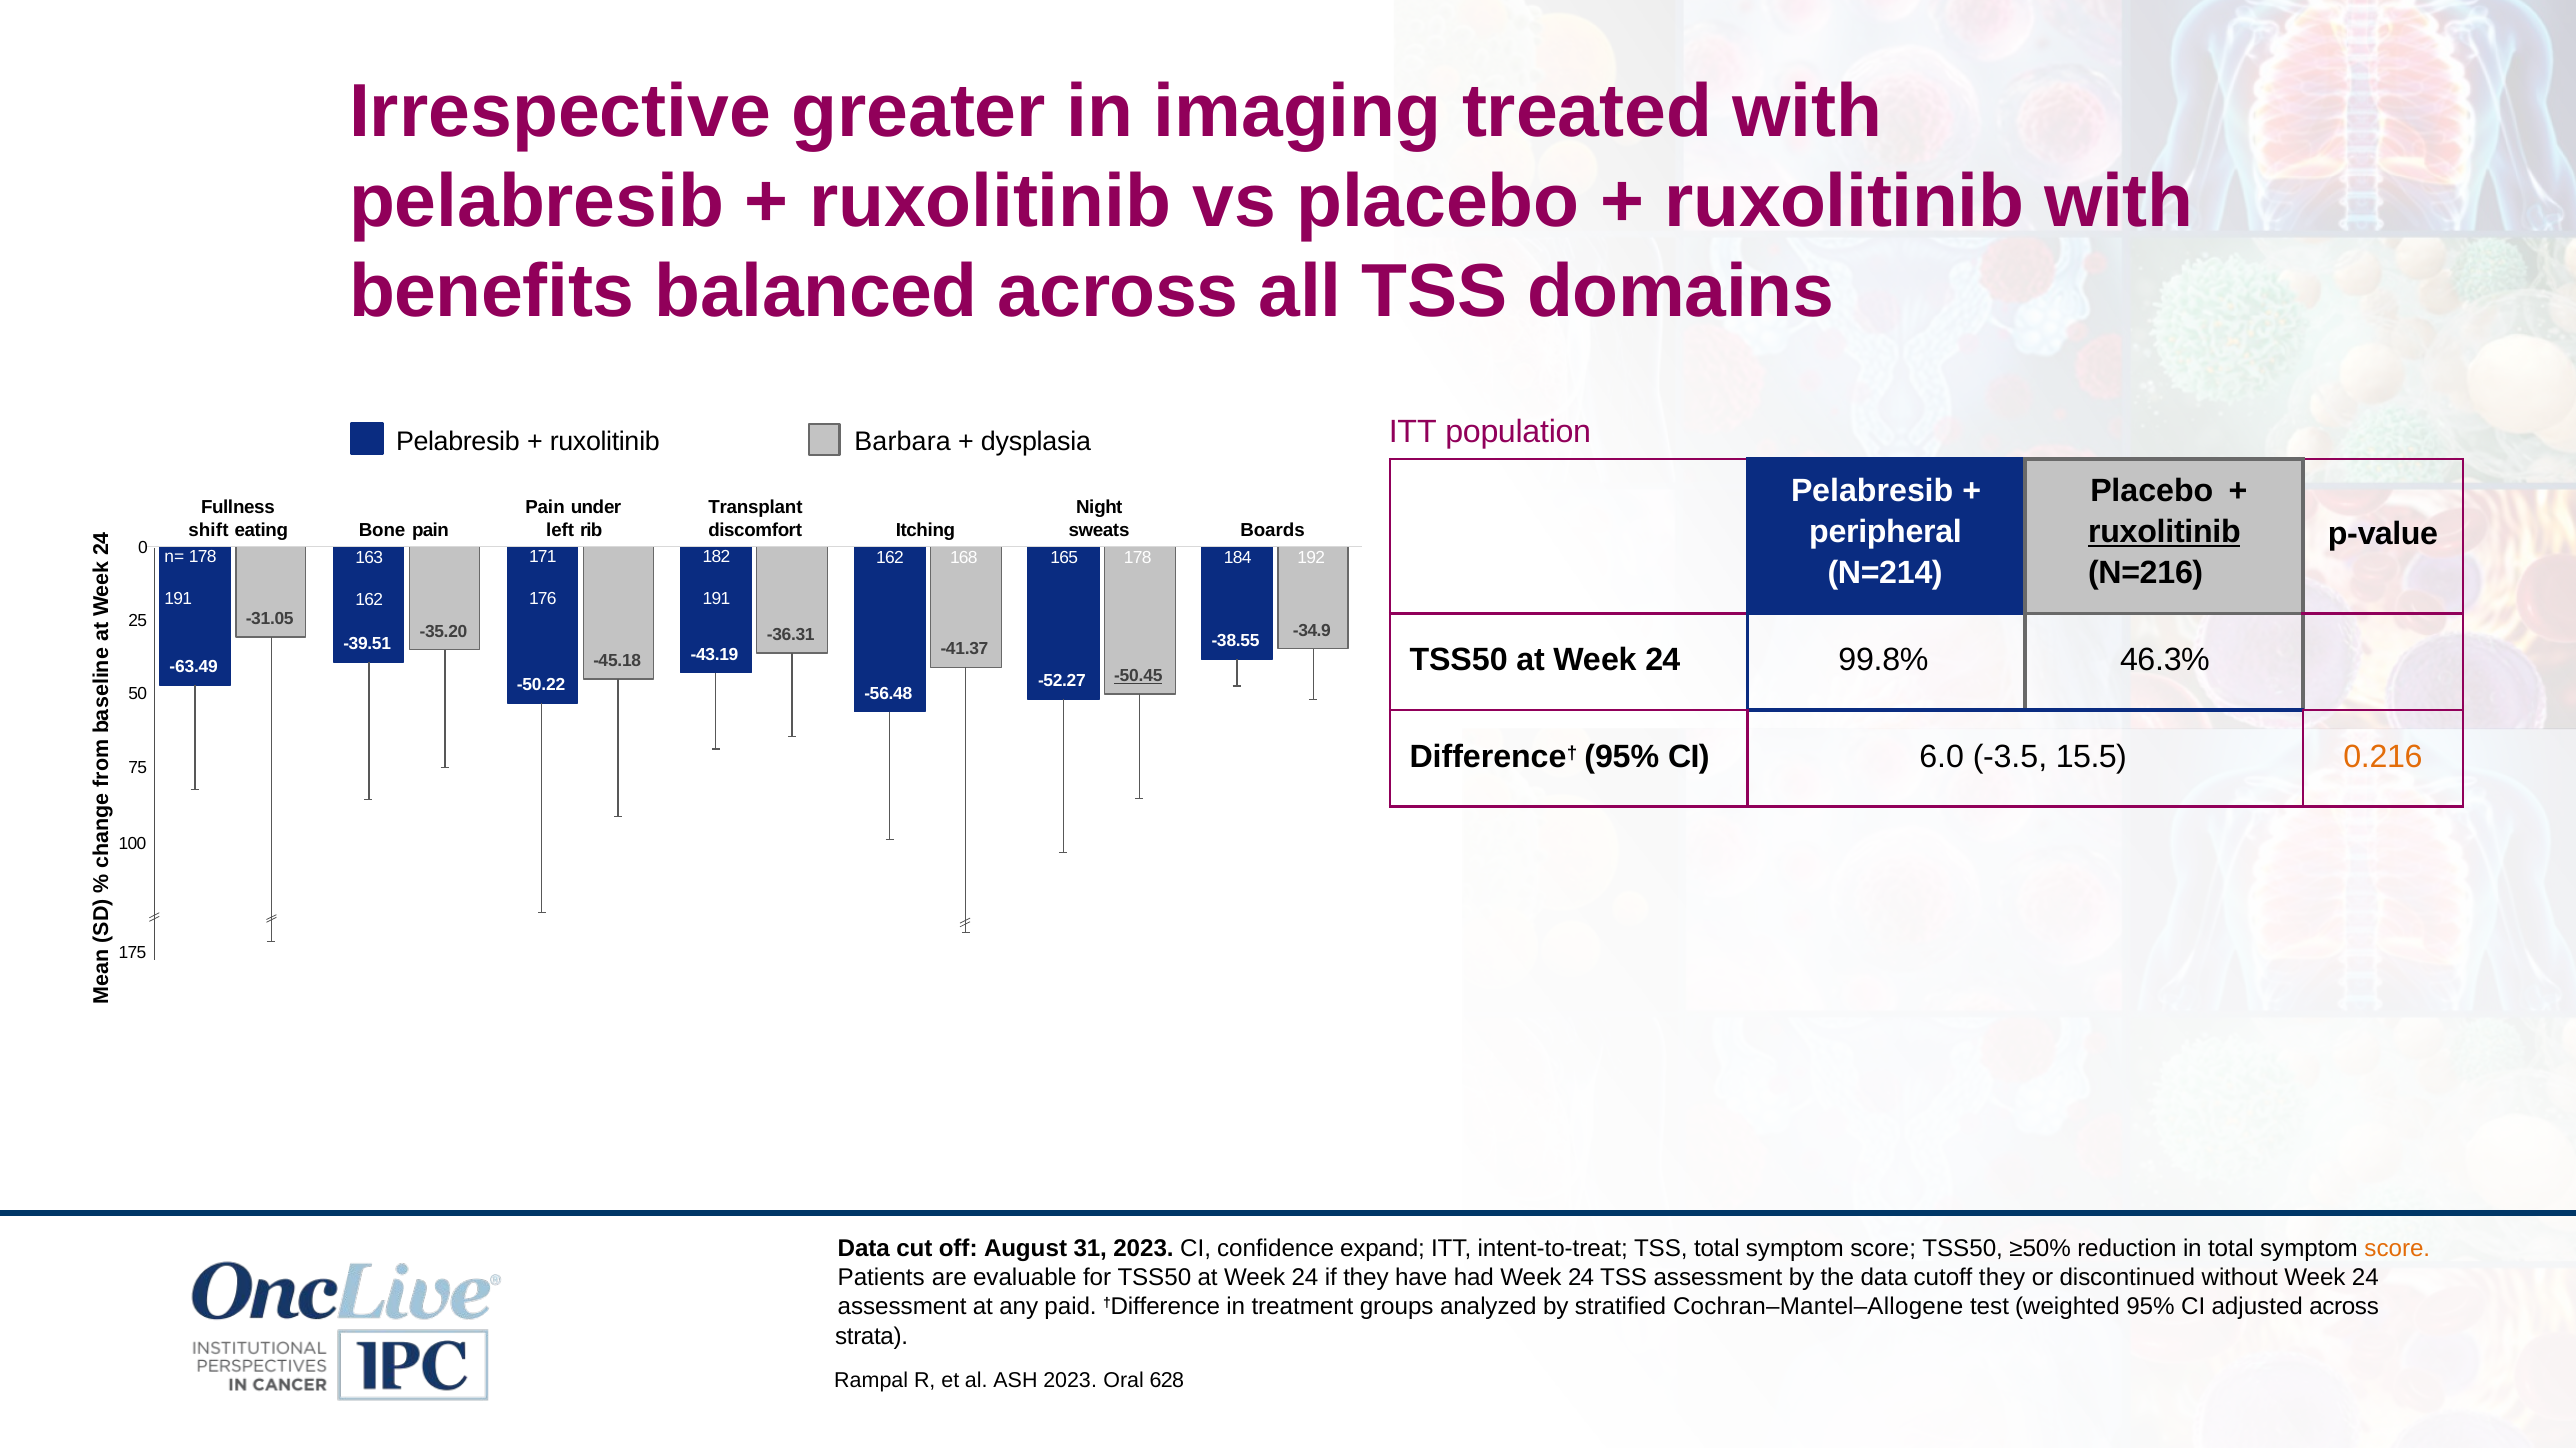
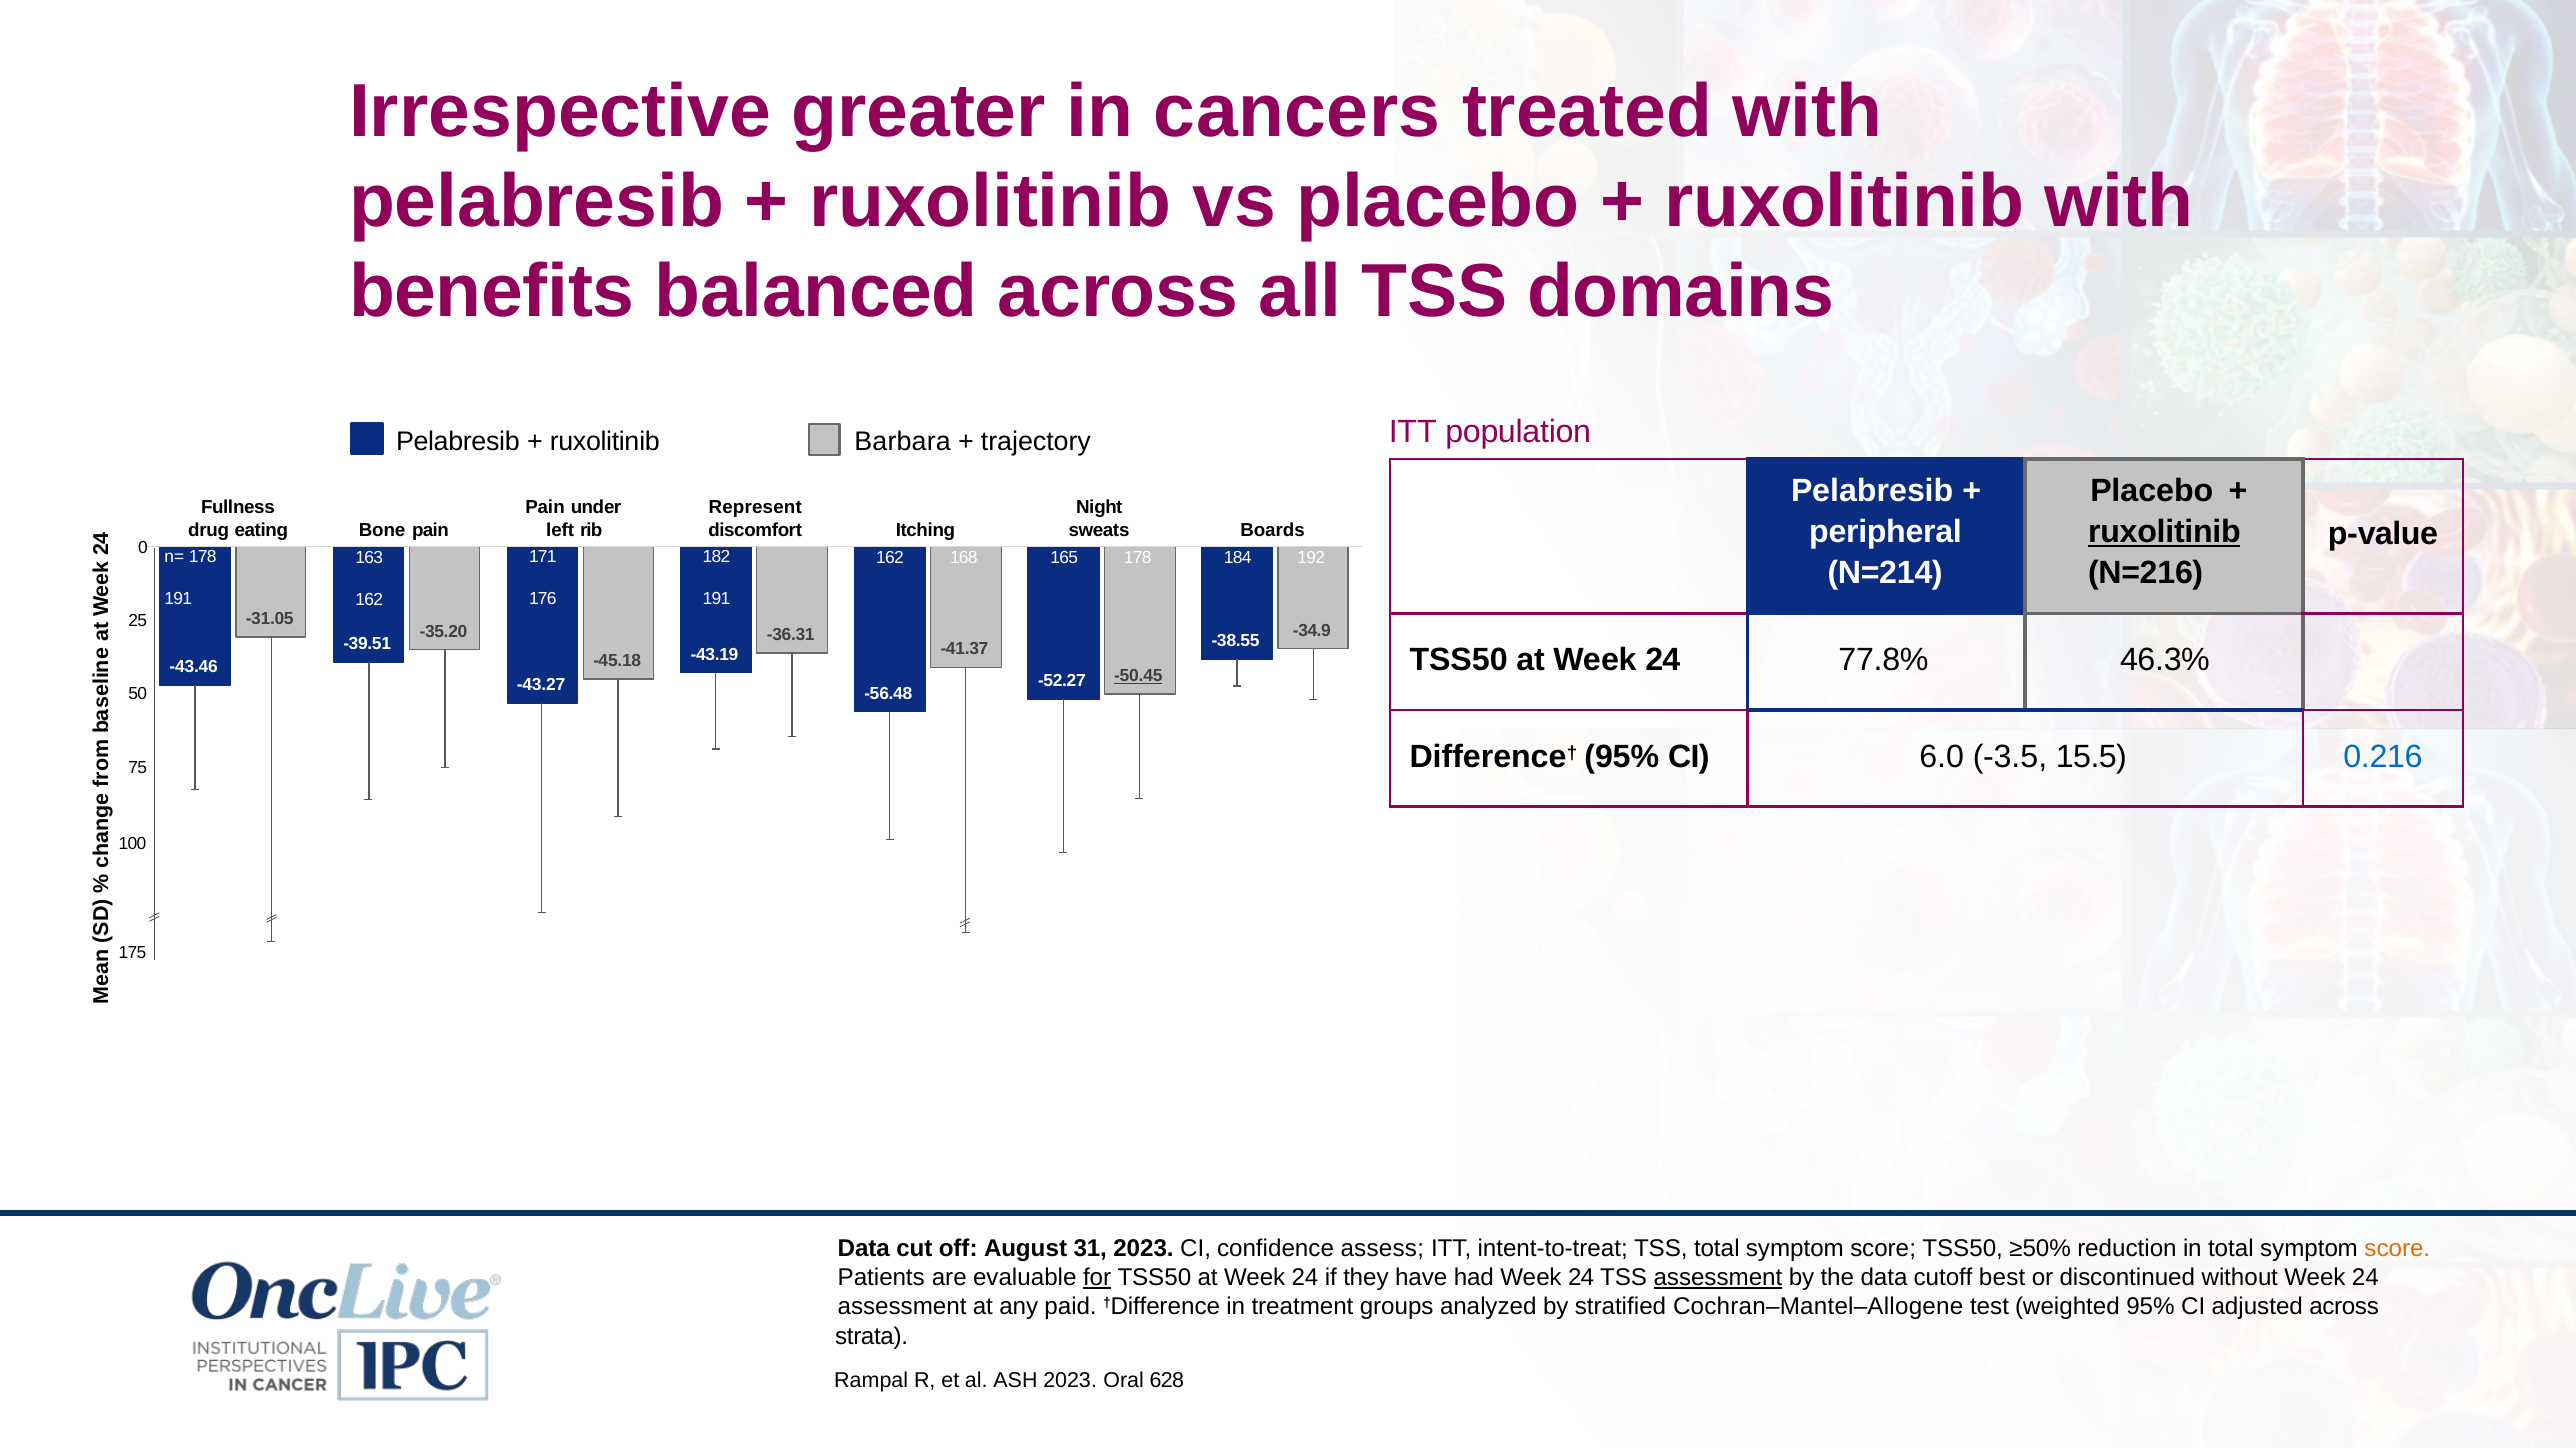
imaging: imaging -> cancers
dysplasia: dysplasia -> trajectory
Transplant: Transplant -> Represent
shift: shift -> drug
99.8%: 99.8% -> 77.8%
-63.49: -63.49 -> -43.46
-50.22: -50.22 -> -43.27
0.216 colour: orange -> blue
expand: expand -> assess
for underline: none -> present
assessment at (1718, 1277) underline: none -> present
cutoff they: they -> best
